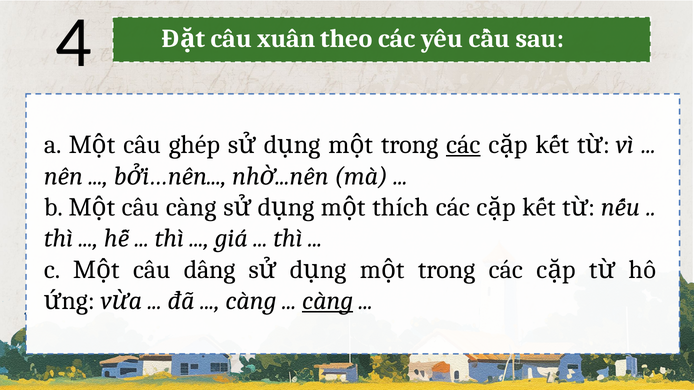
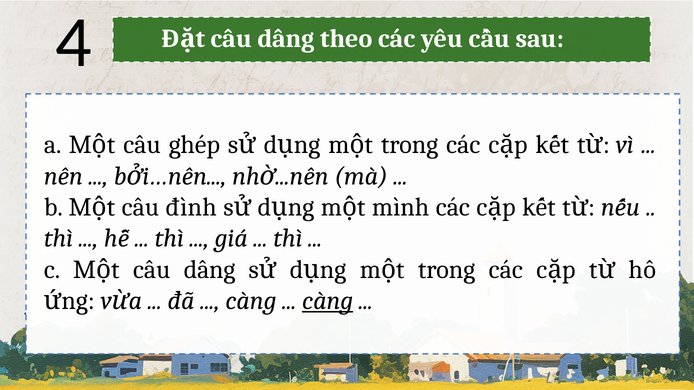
xuân at (286, 39): xuân -> dâng
các at (463, 145) underline: present -> none
câu càng: càng -> đình
thích: thích -> mình
